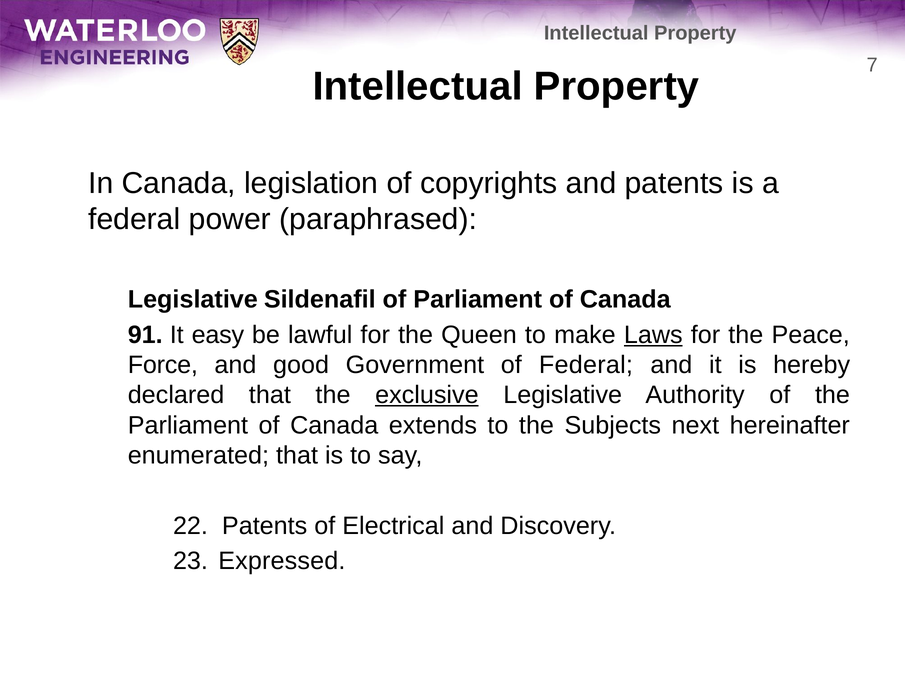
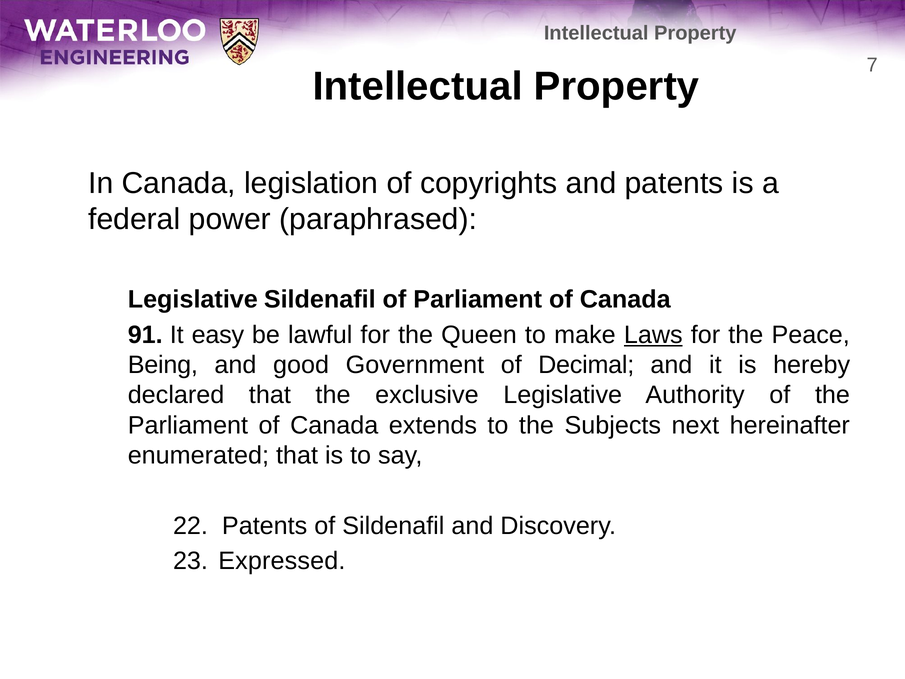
Force: Force -> Being
of Federal: Federal -> Decimal
exclusive underline: present -> none
of Electrical: Electrical -> Sildenafil
